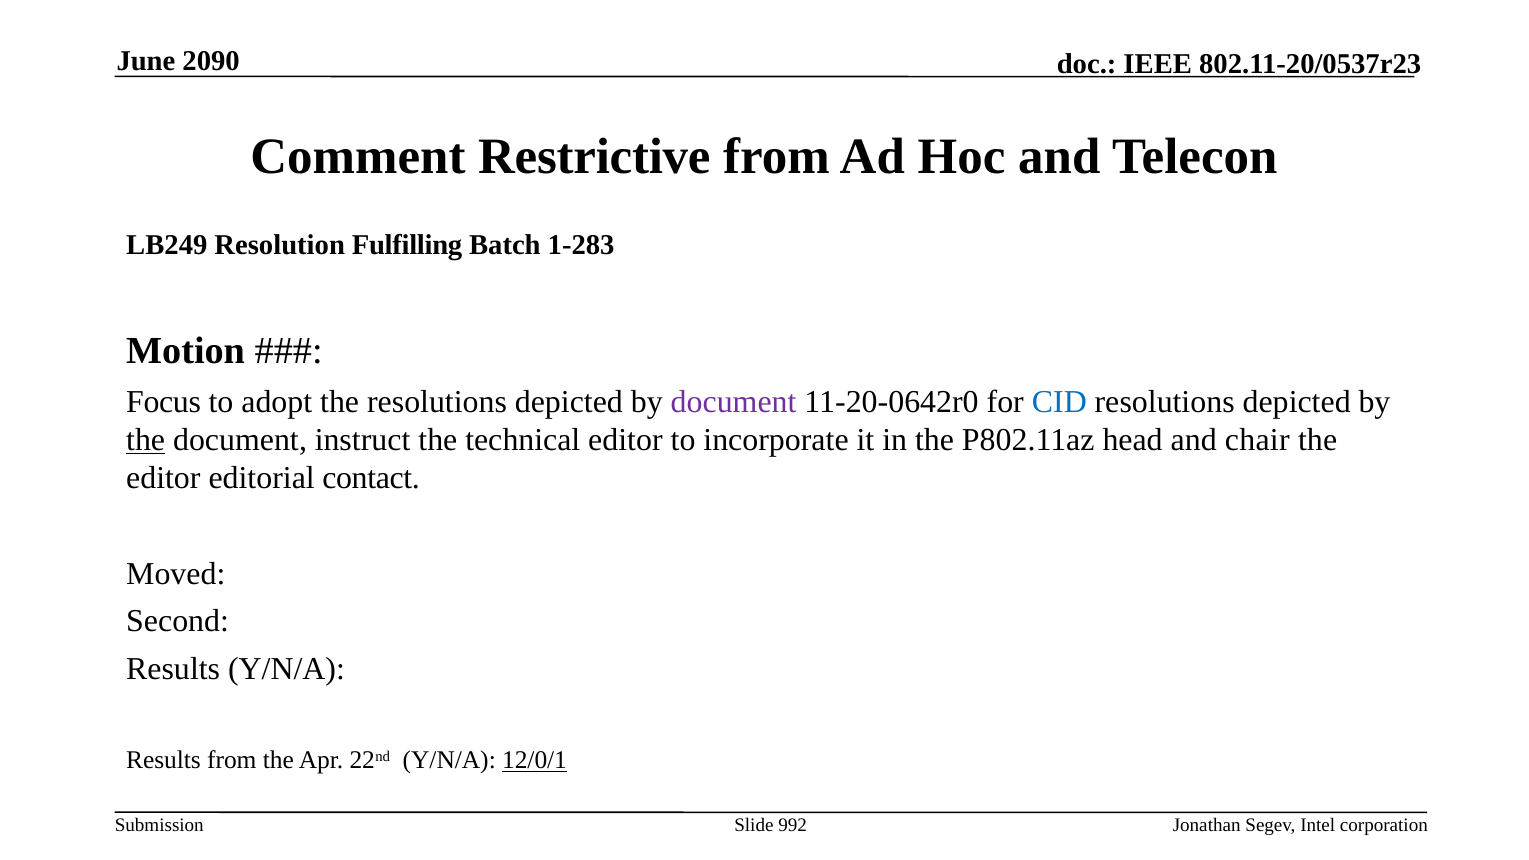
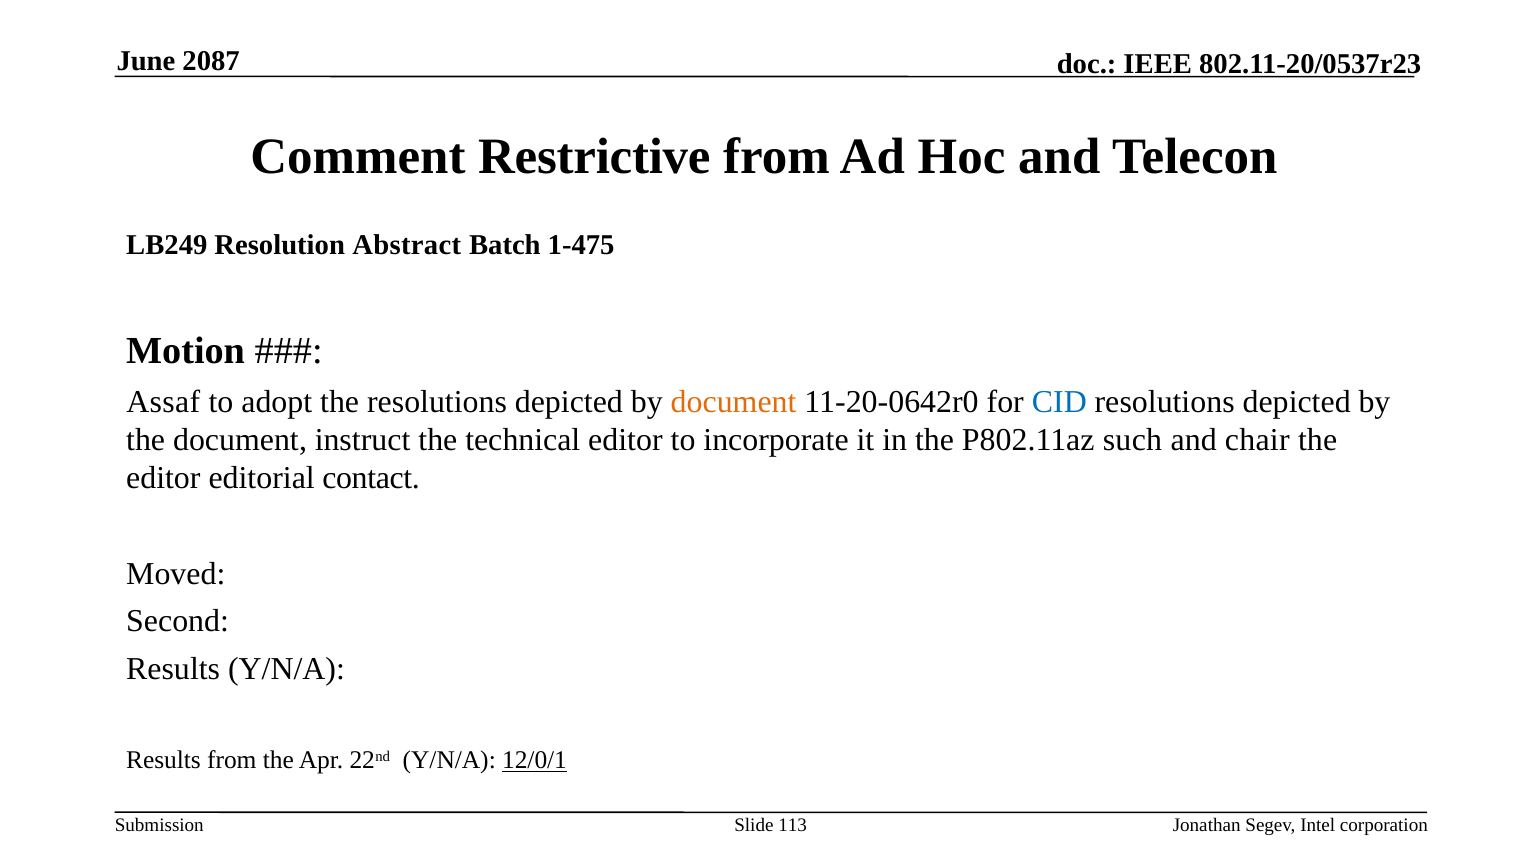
2090: 2090 -> 2087
Fulfilling: Fulfilling -> Abstract
1-283: 1-283 -> 1-475
Focus: Focus -> Assaf
document at (734, 402) colour: purple -> orange
the at (146, 440) underline: present -> none
head: head -> such
992: 992 -> 113
